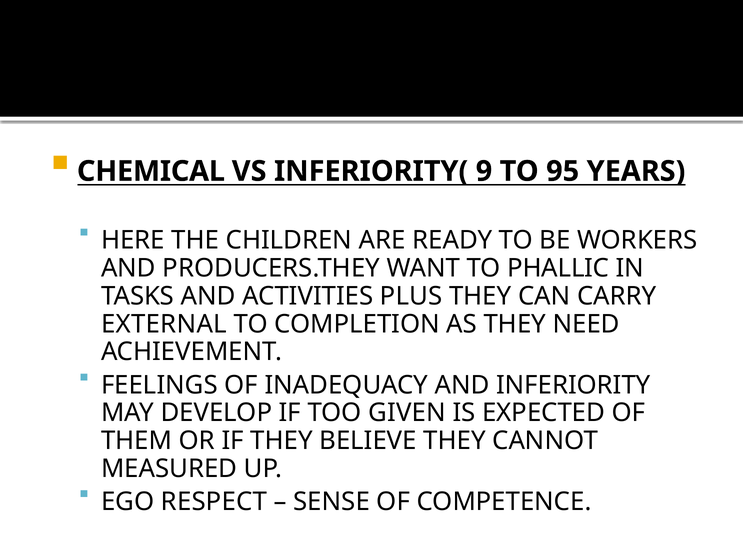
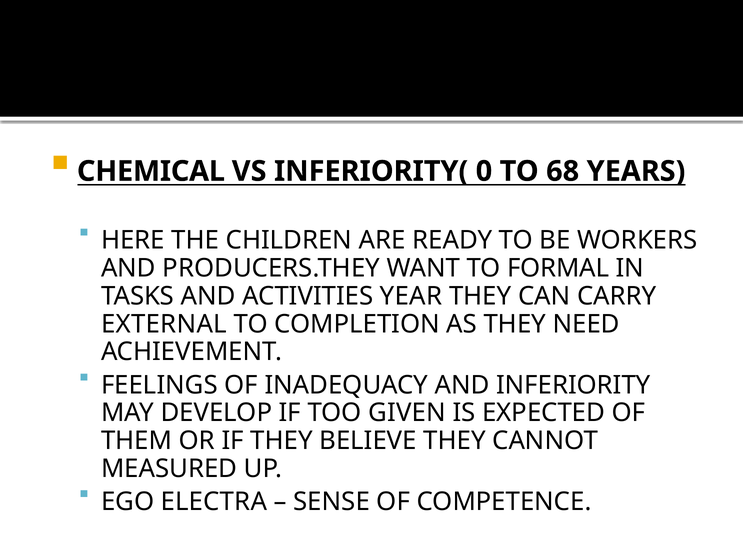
9: 9 -> 0
95: 95 -> 68
PHALLIC: PHALLIC -> FORMAL
PLUS: PLUS -> YEAR
RESPECT: RESPECT -> ELECTRA
